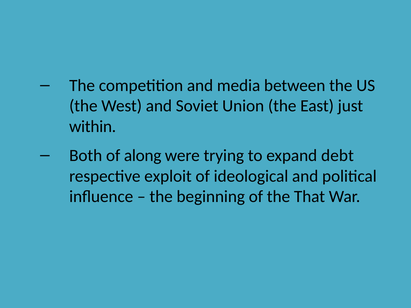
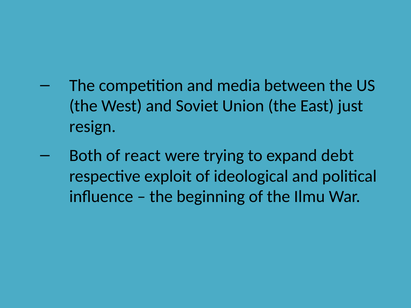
within: within -> resign
along: along -> react
That: That -> Ilmu
